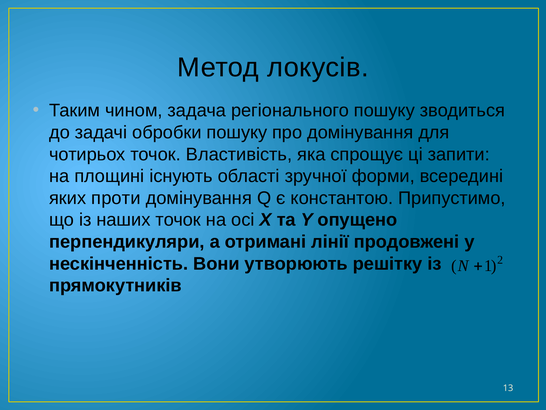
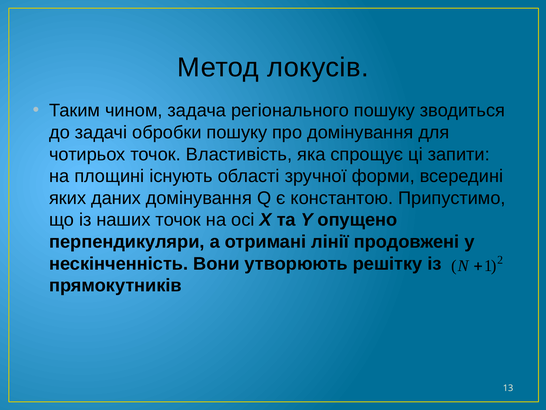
проти: проти -> даних
